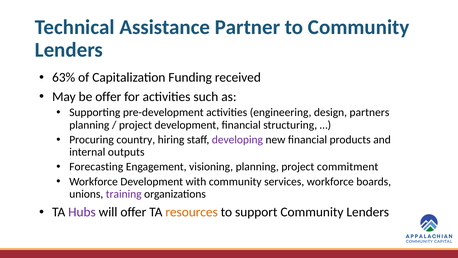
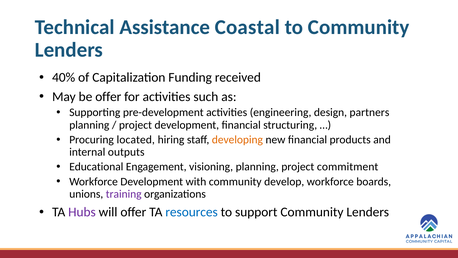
Partner: Partner -> Coastal
63%: 63% -> 40%
country: country -> located
developing colour: purple -> orange
Forecasting: Forecasting -> Educational
services: services -> develop
resources colour: orange -> blue
